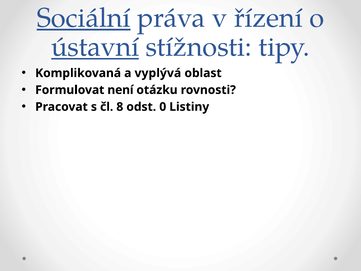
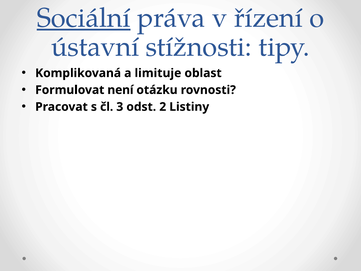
ústavní underline: present -> none
vyplývá: vyplývá -> limituje
8: 8 -> 3
0: 0 -> 2
